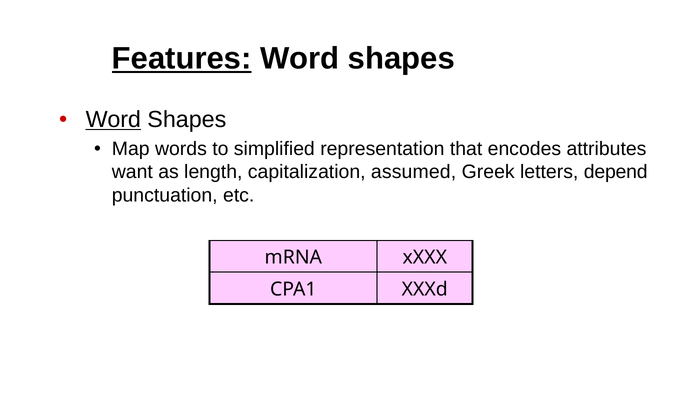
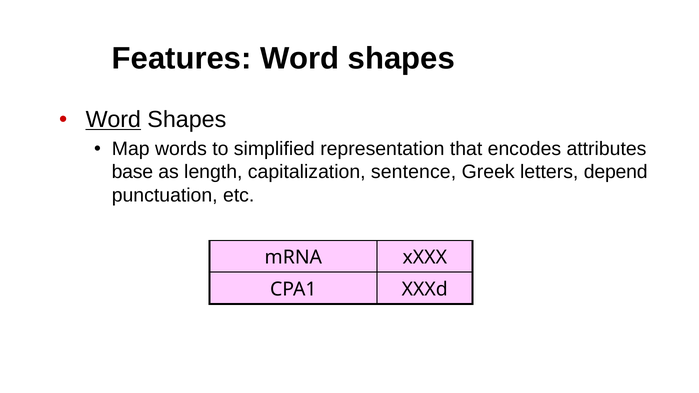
Features underline: present -> none
want: want -> base
assumed: assumed -> sentence
